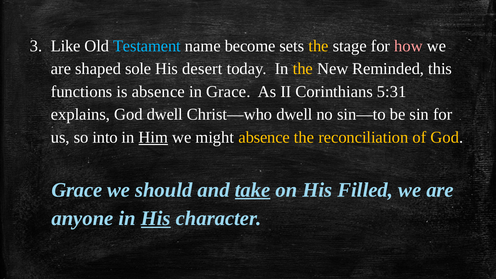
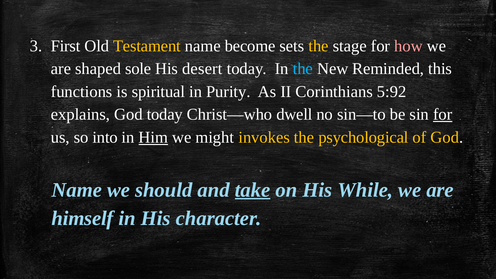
Like: Like -> First
Testament colour: light blue -> yellow
the at (303, 69) colour: yellow -> light blue
is absence: absence -> spiritual
in Grace: Grace -> Purity
5:31: 5:31 -> 5:92
God dwell: dwell -> today
for at (443, 115) underline: none -> present
might absence: absence -> invokes
reconciliation: reconciliation -> psychological
Grace at (77, 190): Grace -> Name
Filled: Filled -> While
anyone: anyone -> himself
His at (156, 218) underline: present -> none
